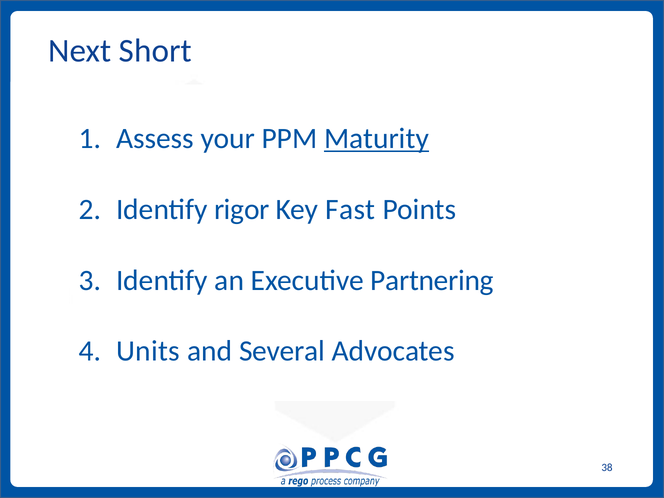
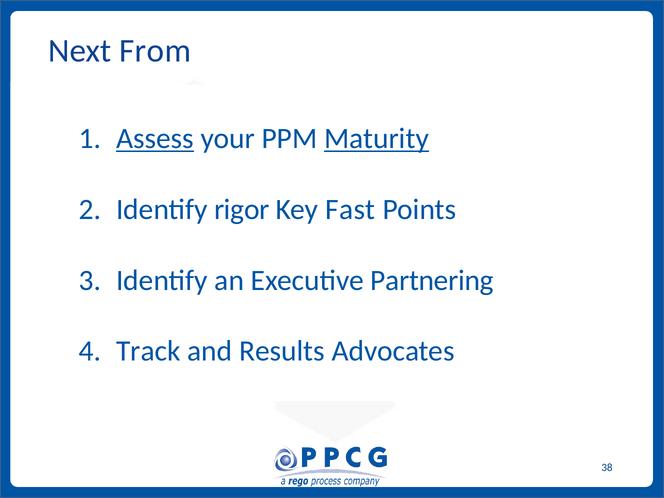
Short: Short -> From
Assess underline: none -> present
Units: Units -> Track
Several: Several -> Results
